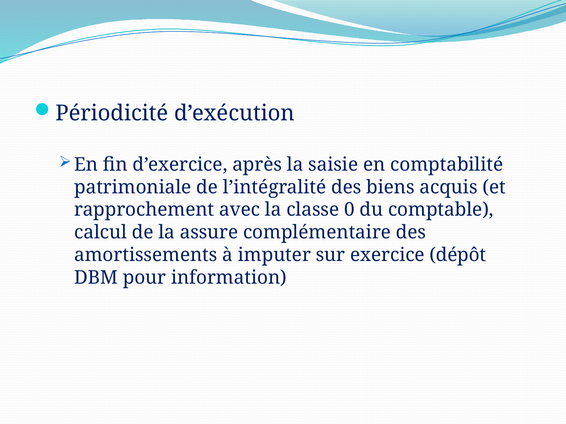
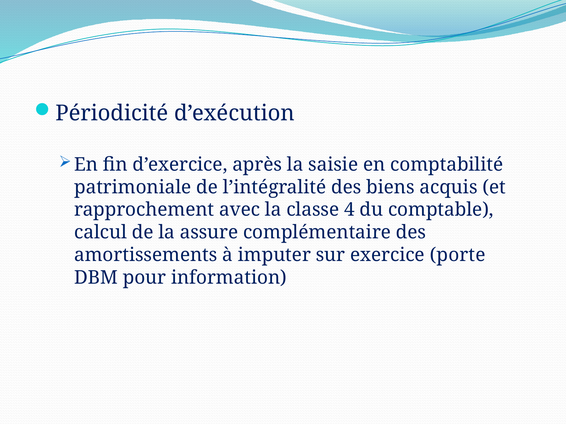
0: 0 -> 4
dépôt: dépôt -> porte
